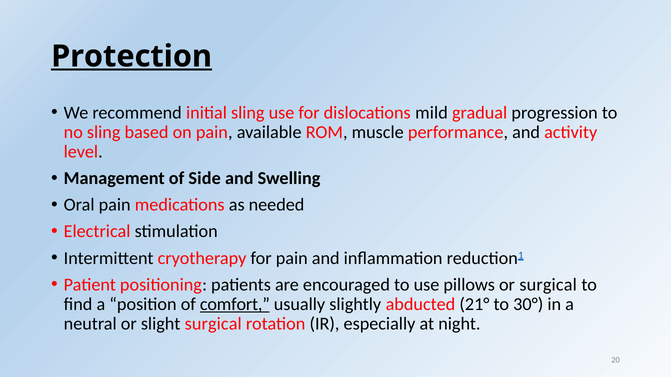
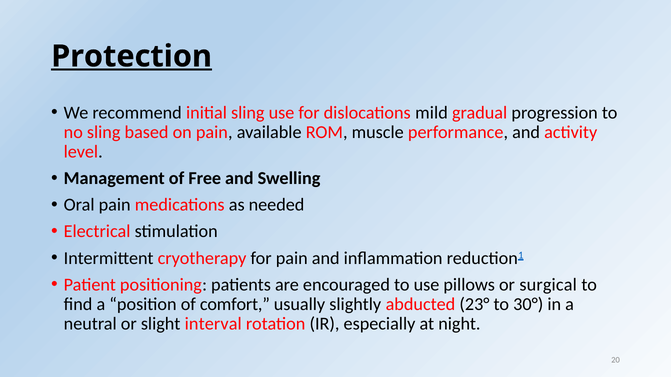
Side: Side -> Free
comfort underline: present -> none
21°: 21° -> 23°
slight surgical: surgical -> interval
